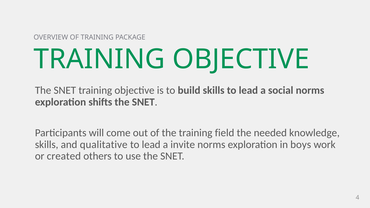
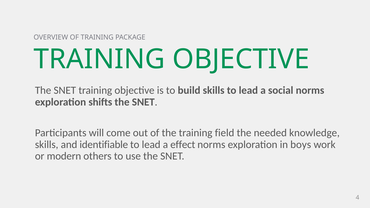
qualitative: qualitative -> identifiable
invite: invite -> effect
created: created -> modern
